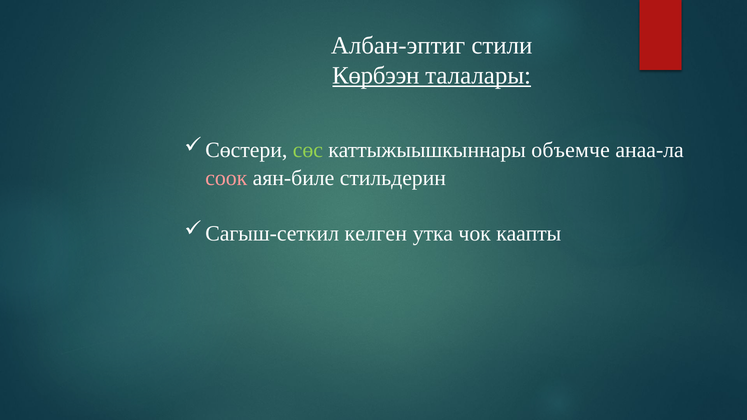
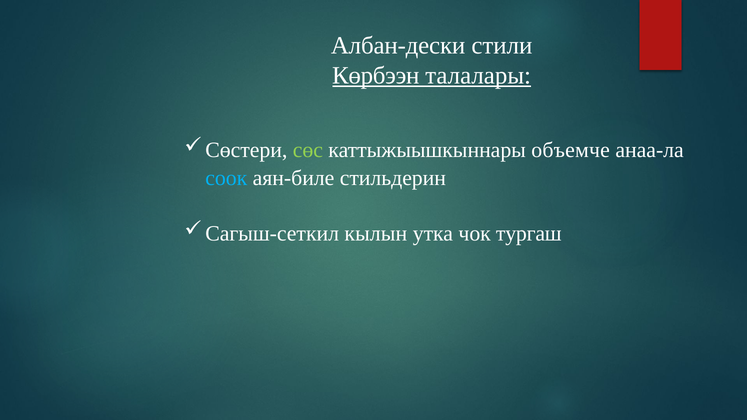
Албан-эптиг: Албан-эптиг -> Албан-дески
соок colour: pink -> light blue
келген: келген -> кылын
каапты: каапты -> тургаш
